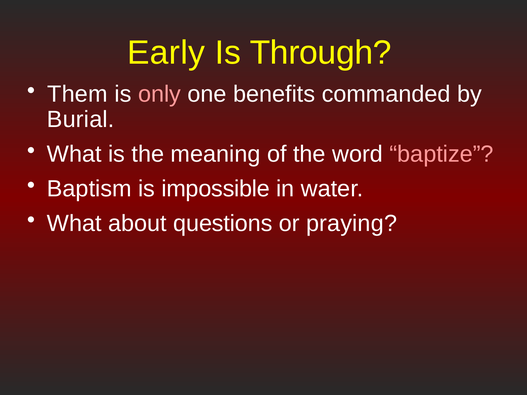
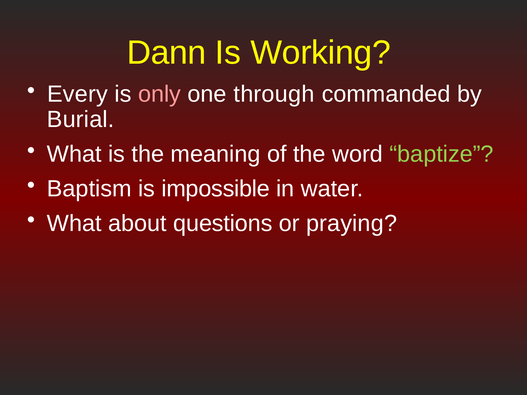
Early: Early -> Dann
Through: Through -> Working
Them: Them -> Every
benefits: benefits -> through
baptize colour: pink -> light green
